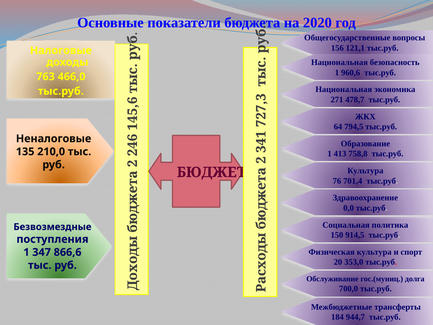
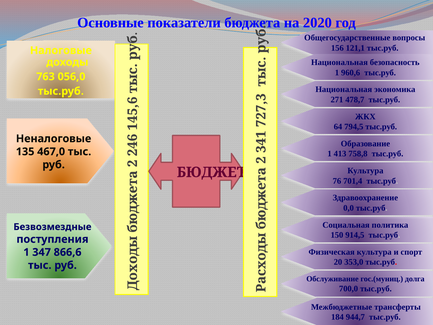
466,0: 466,0 -> 056,0
210,0: 210,0 -> 467,0
